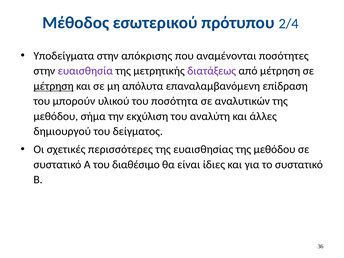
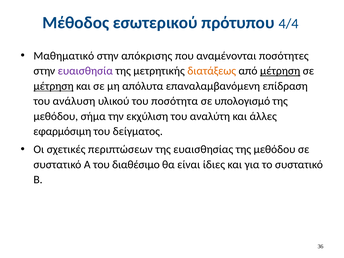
2/4: 2/4 -> 4/4
Υποδείγματα: Υποδείγματα -> Μαθηματικό
διατάξεως colour: purple -> orange
μέτρηση at (280, 71) underline: none -> present
μπορούν: μπορούν -> ανάλυση
αναλυτικών: αναλυτικών -> υπολογισμό
δημιουργού: δημιουργού -> εφαρμόσιμη
περισσότερες: περισσότερες -> περιπτώσεων
